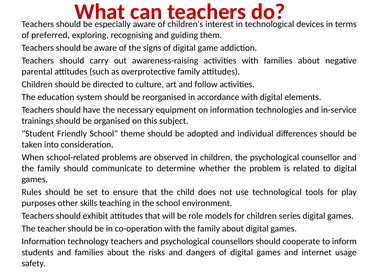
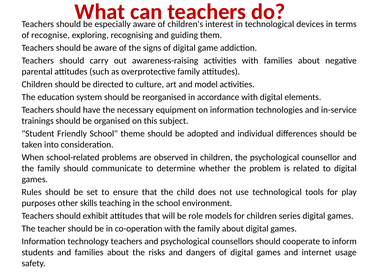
preferred: preferred -> recognise
follow: follow -> model
